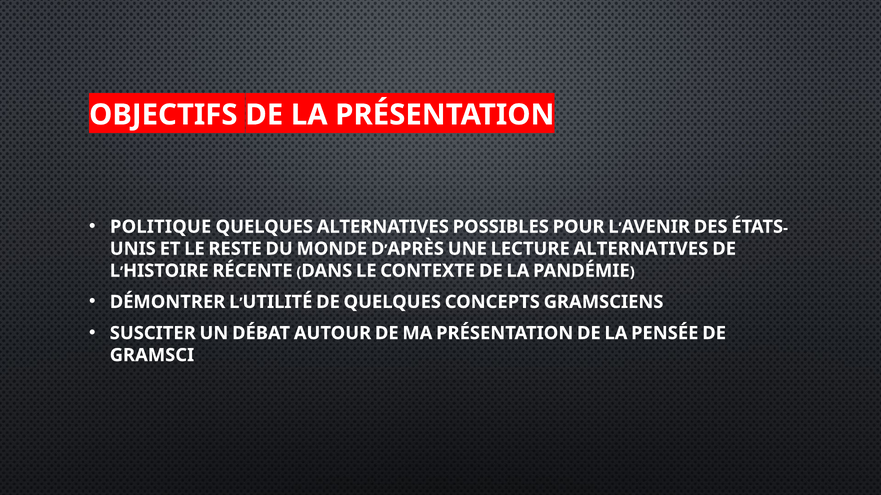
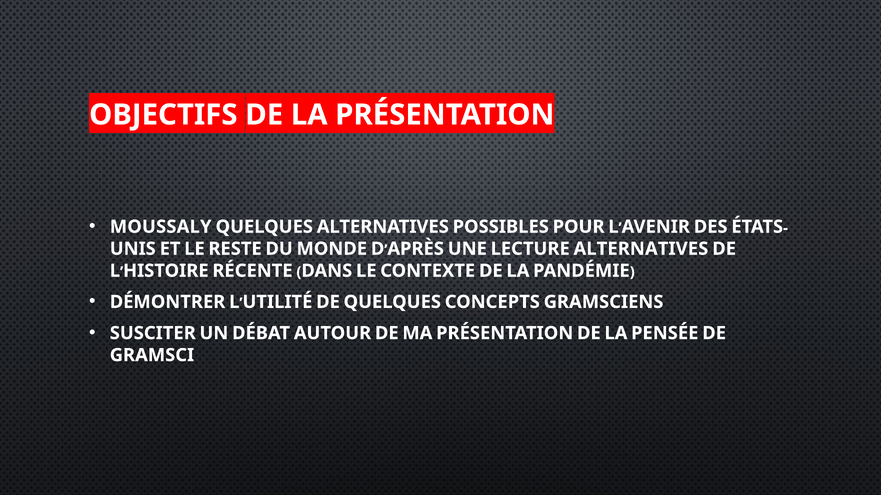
POLITIQUE: POLITIQUE -> MOUSSALY
